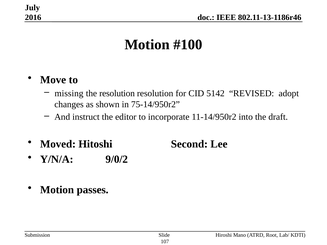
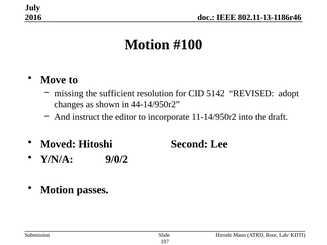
the resolution: resolution -> sufficient
75-14/950r2: 75-14/950r2 -> 44-14/950r2
